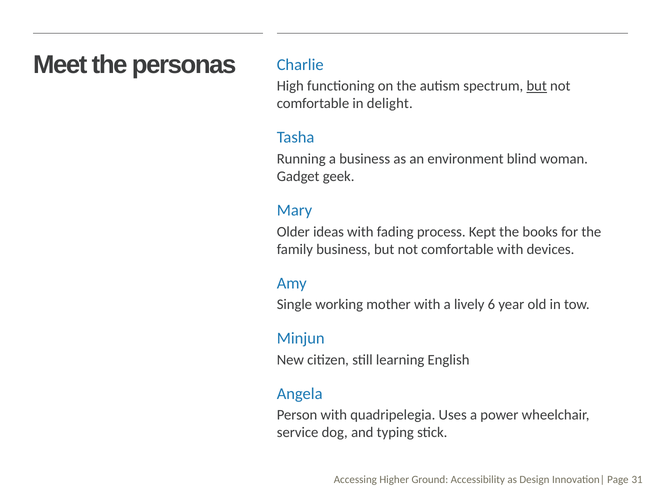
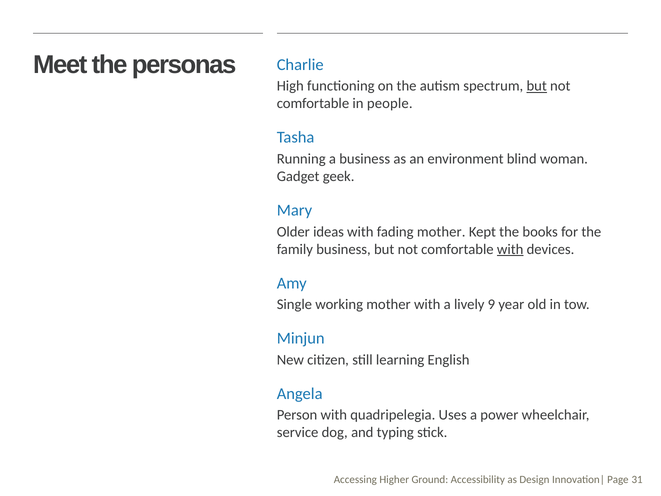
delight: delight -> people
fading process: process -> mother
with at (510, 249) underline: none -> present
6: 6 -> 9
